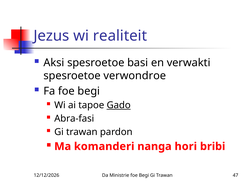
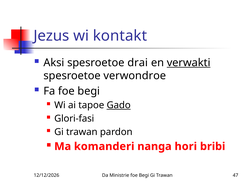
realiteit: realiteit -> kontakt
basi: basi -> drai
verwakti underline: none -> present
Abra-fasi: Abra-fasi -> Glori-fasi
